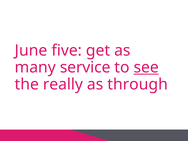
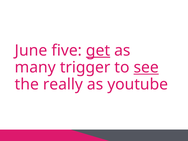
get underline: none -> present
service: service -> trigger
through: through -> youtube
